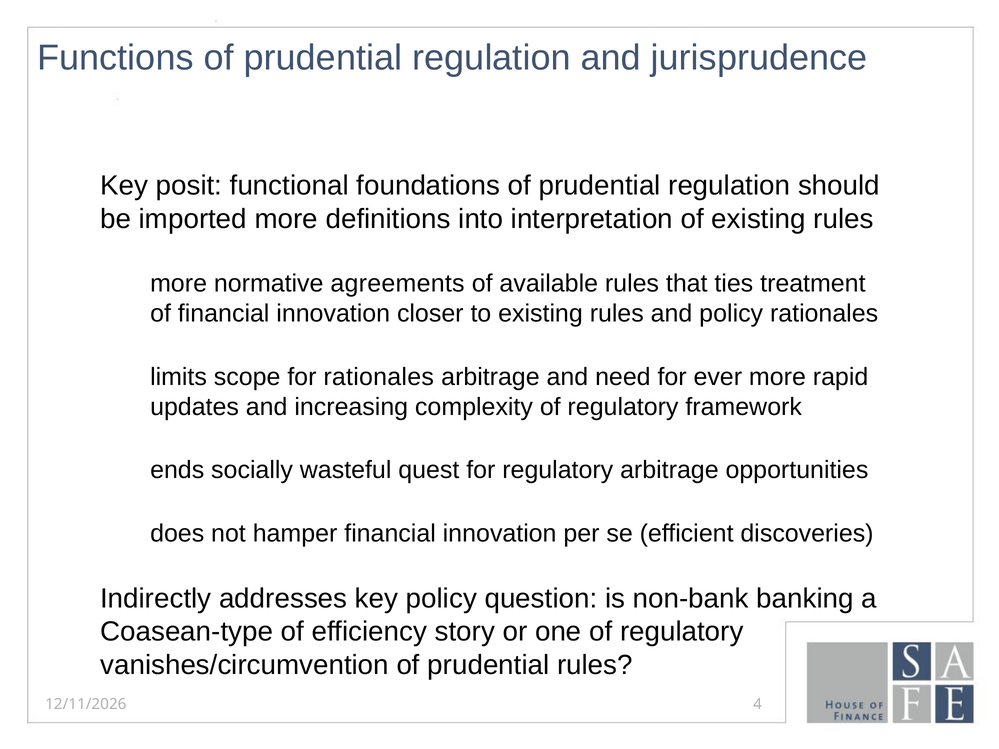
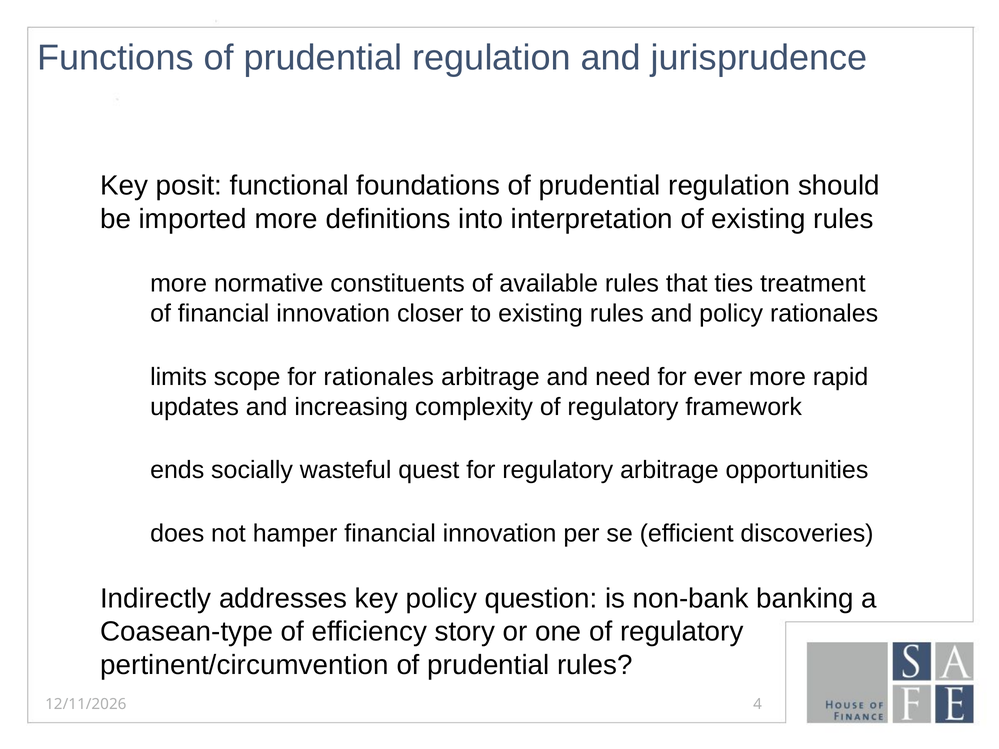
agreements: agreements -> constituents
vanishes/circumvention: vanishes/circumvention -> pertinent/circumvention
